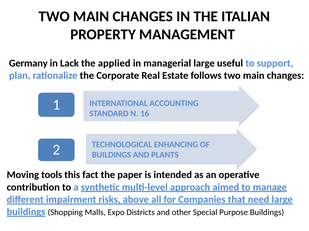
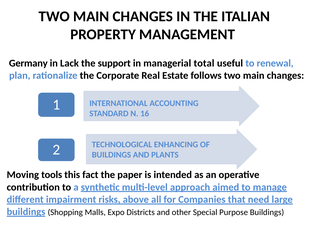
applied: applied -> support
managerial large: large -> total
support: support -> renewal
